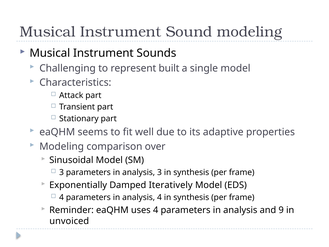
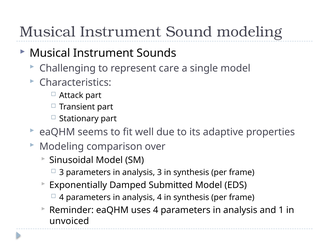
built: built -> care
Iteratively: Iteratively -> Submitted
9: 9 -> 1
